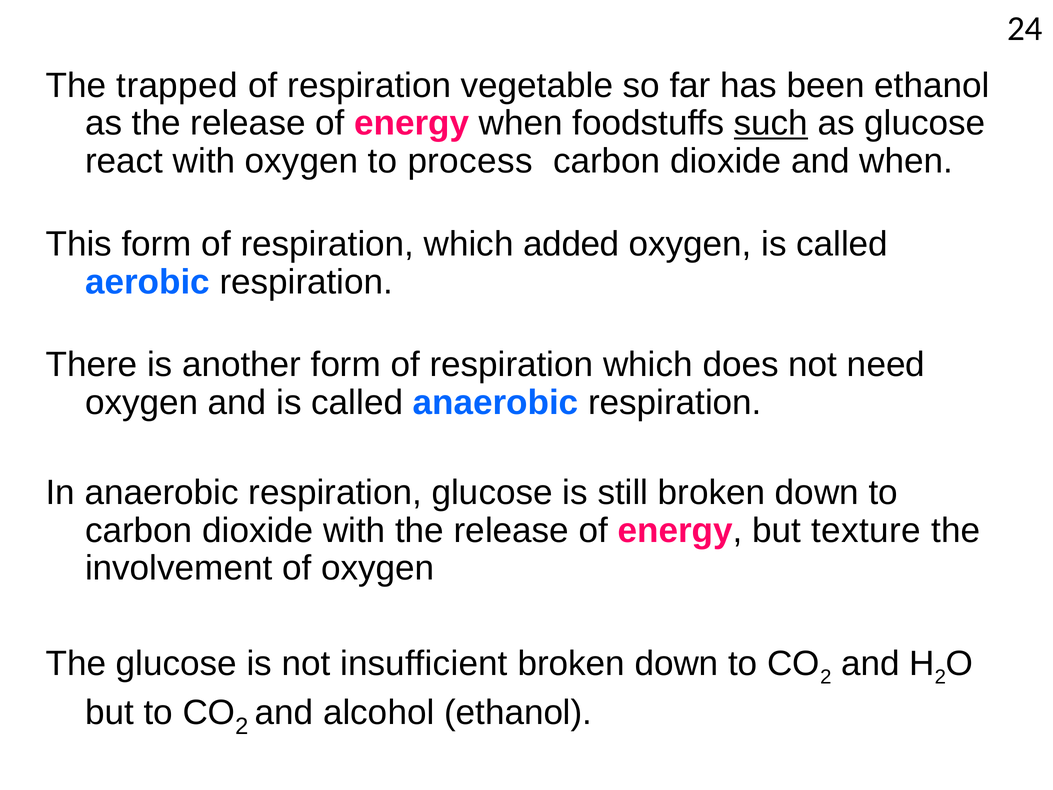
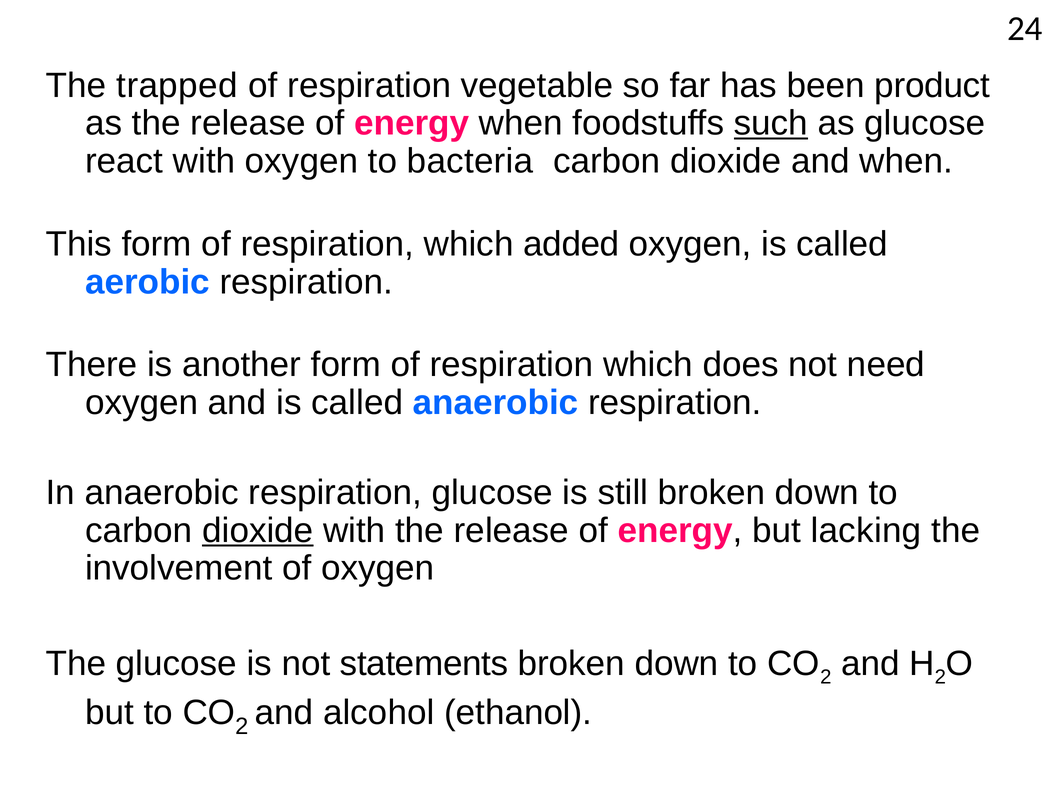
been ethanol: ethanol -> product
process: process -> bacteria
dioxide at (258, 530) underline: none -> present
texture: texture -> lacking
insufficient: insufficient -> statements
